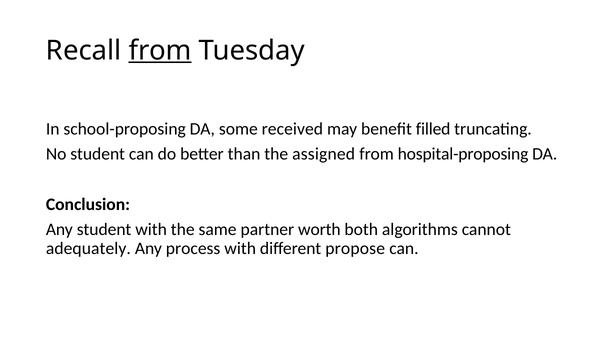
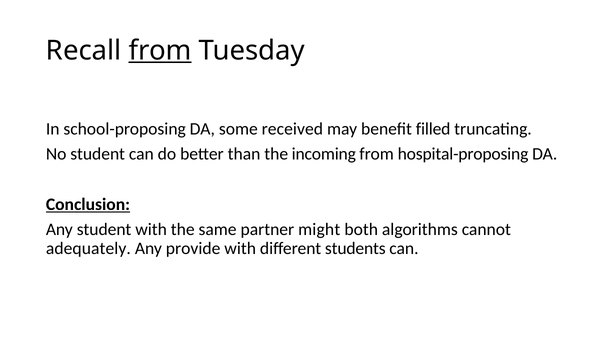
assigned: assigned -> incoming
Conclusion underline: none -> present
worth: worth -> might
process: process -> provide
propose: propose -> students
